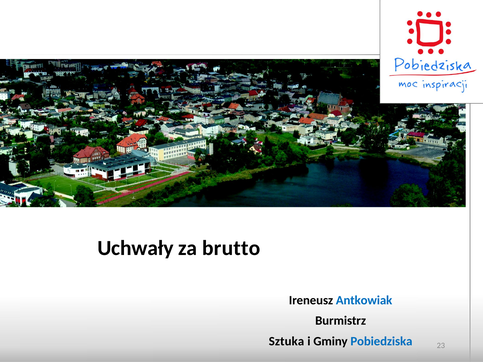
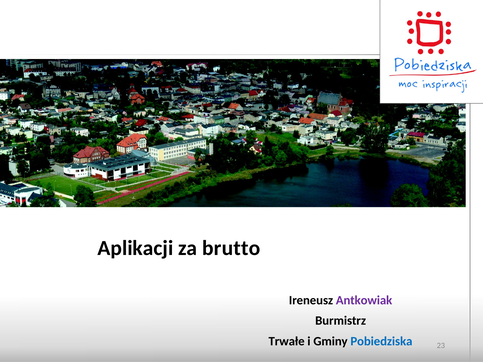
Uchwały: Uchwały -> Aplikacji
Antkowiak colour: blue -> purple
Sztuka: Sztuka -> Trwałe
